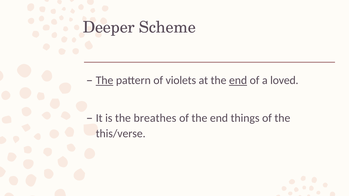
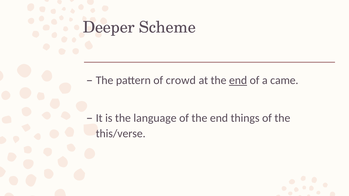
The at (105, 80) underline: present -> none
violets: violets -> crowd
loved: loved -> came
breathes: breathes -> language
